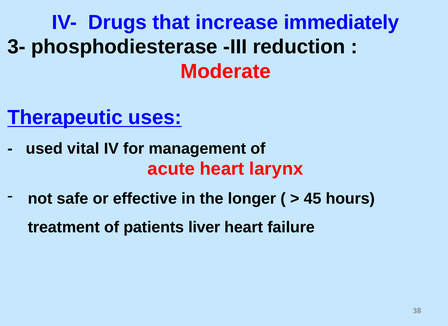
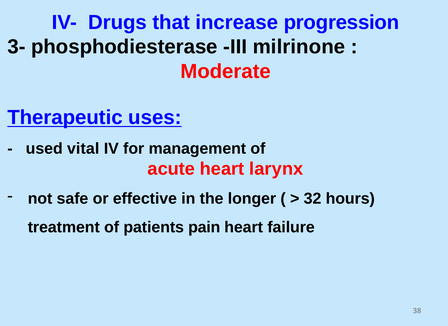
immediately: immediately -> progression
reduction: reduction -> milrinone
45: 45 -> 32
liver: liver -> pain
